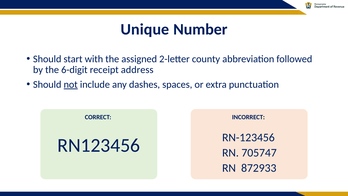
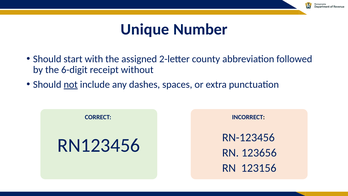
address: address -> without
705747: 705747 -> 123656
872933: 872933 -> 123156
